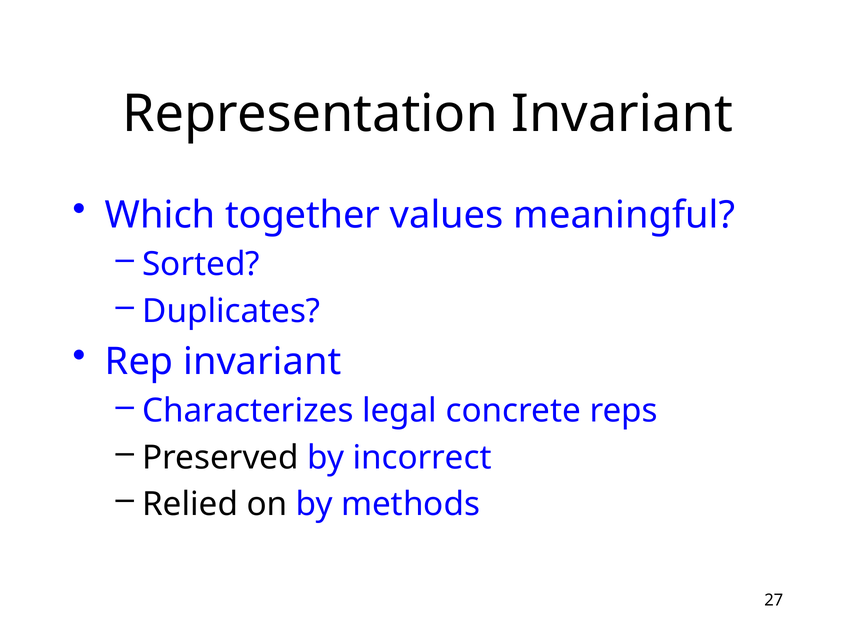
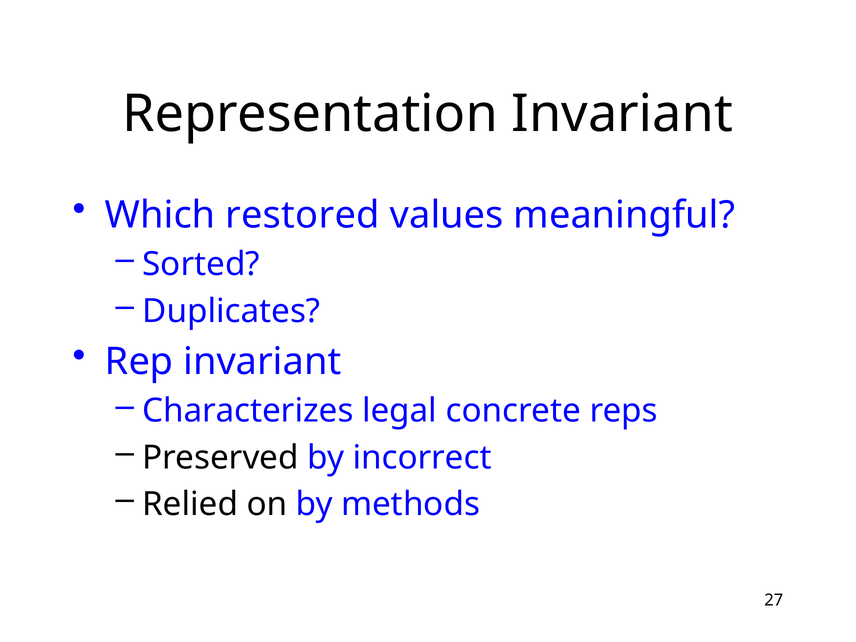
together: together -> restored
